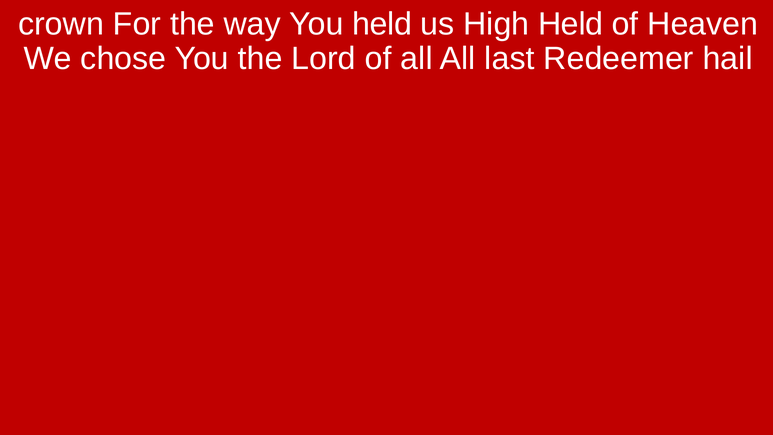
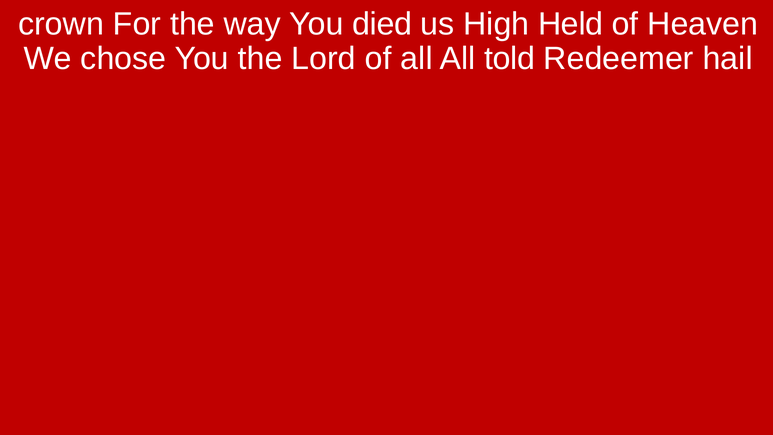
You held: held -> died
last: last -> told
